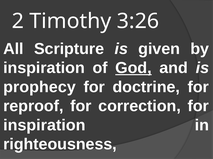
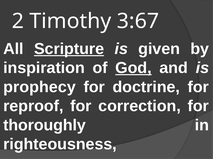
3:26: 3:26 -> 3:67
Scripture underline: none -> present
inspiration at (44, 126): inspiration -> thoroughly
